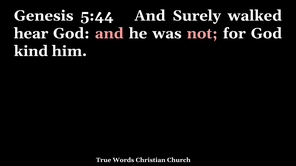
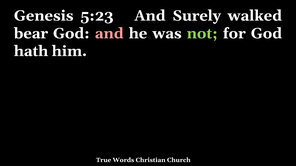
5:44: 5:44 -> 5:23
hear: hear -> bear
not colour: pink -> light green
kind: kind -> hath
